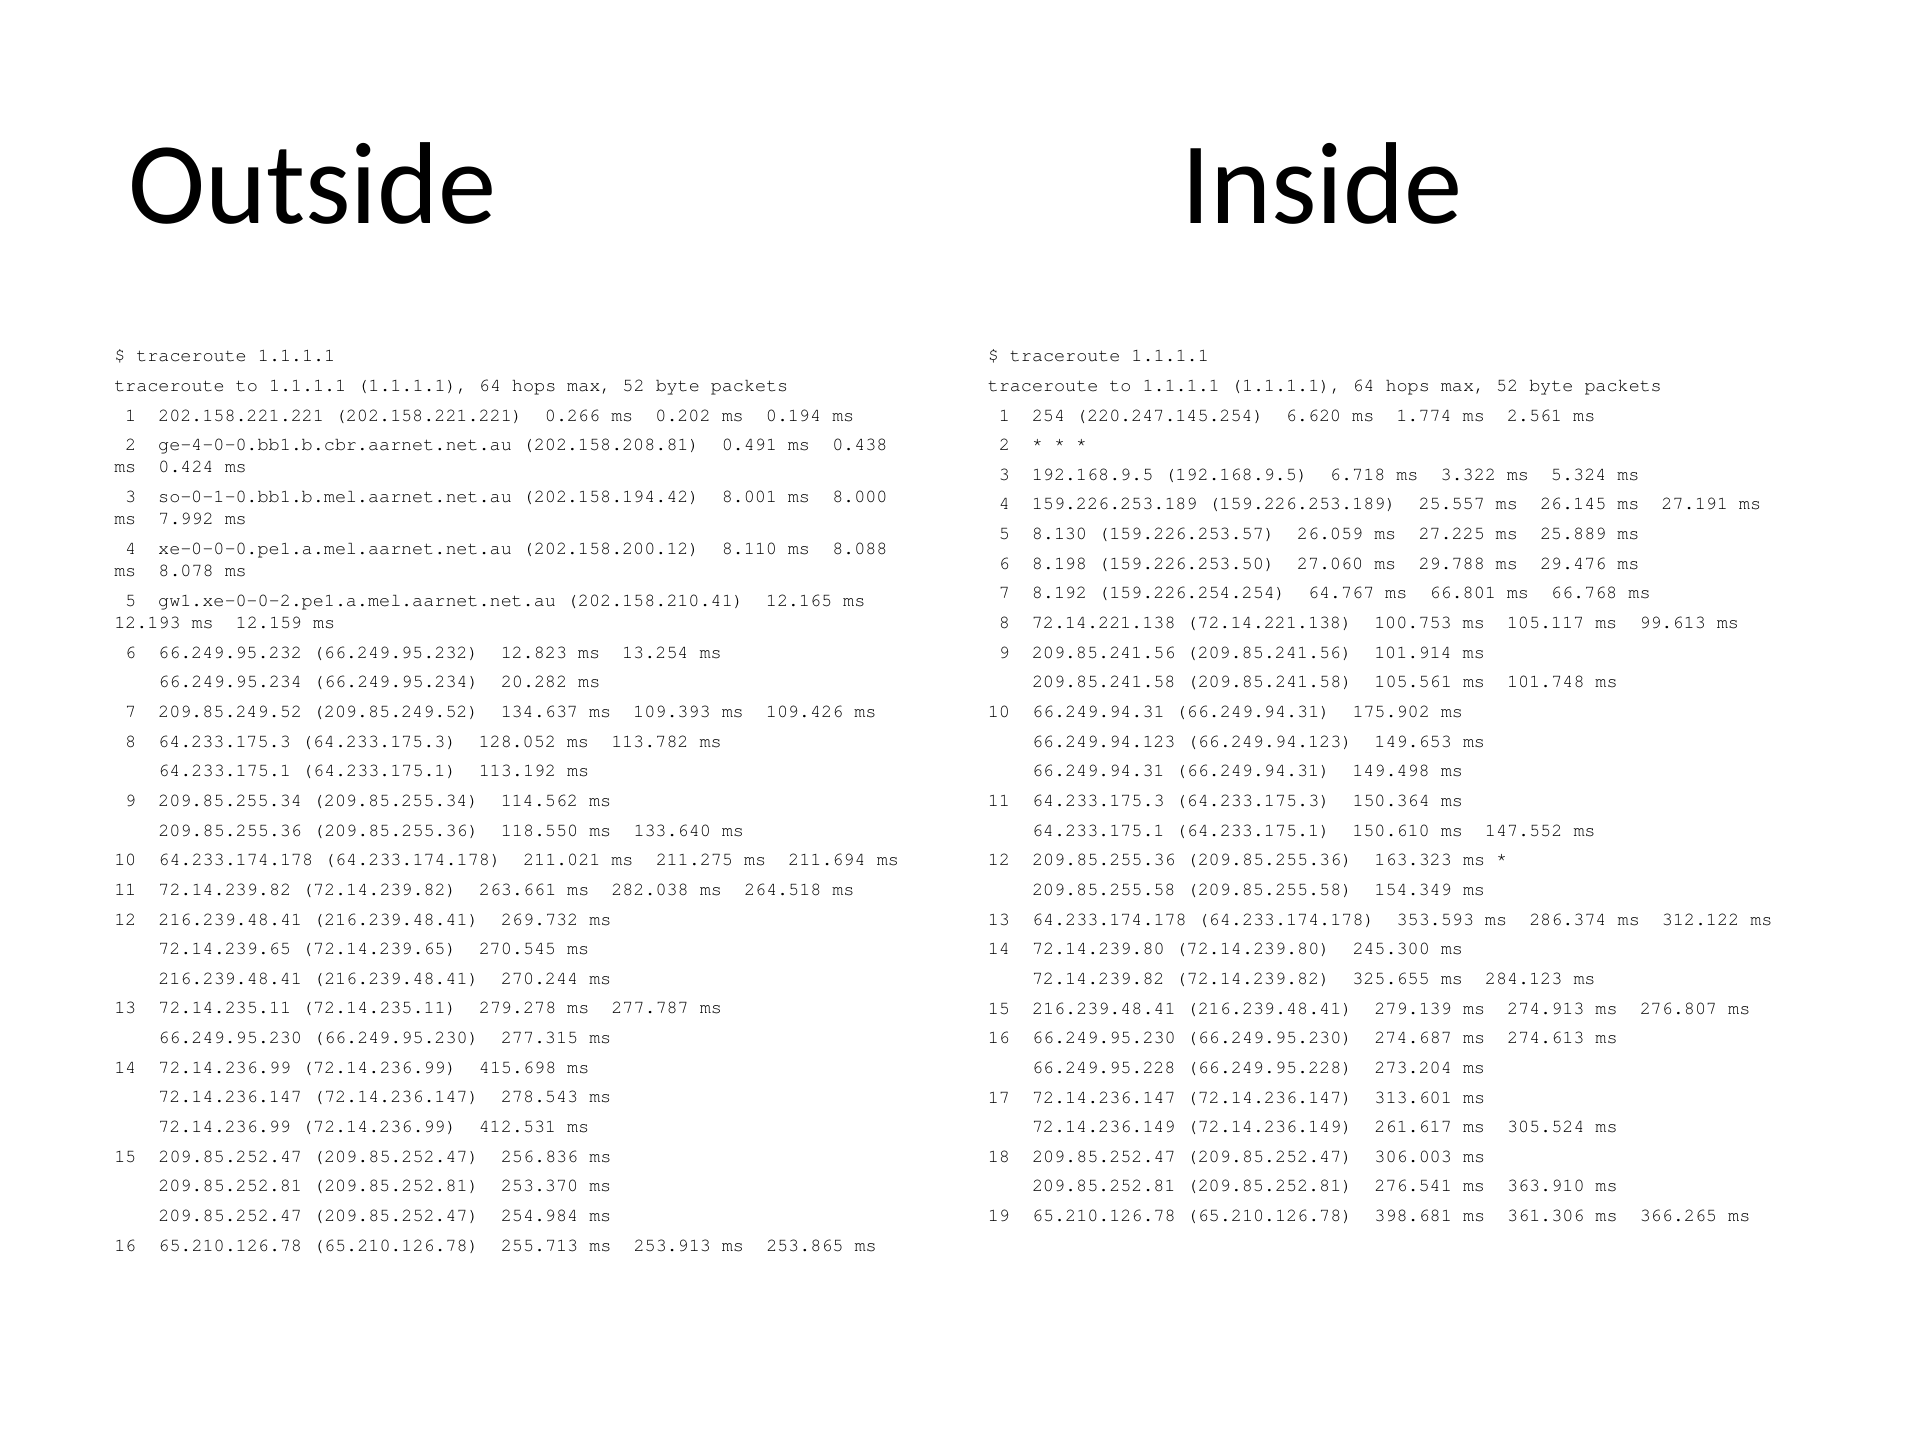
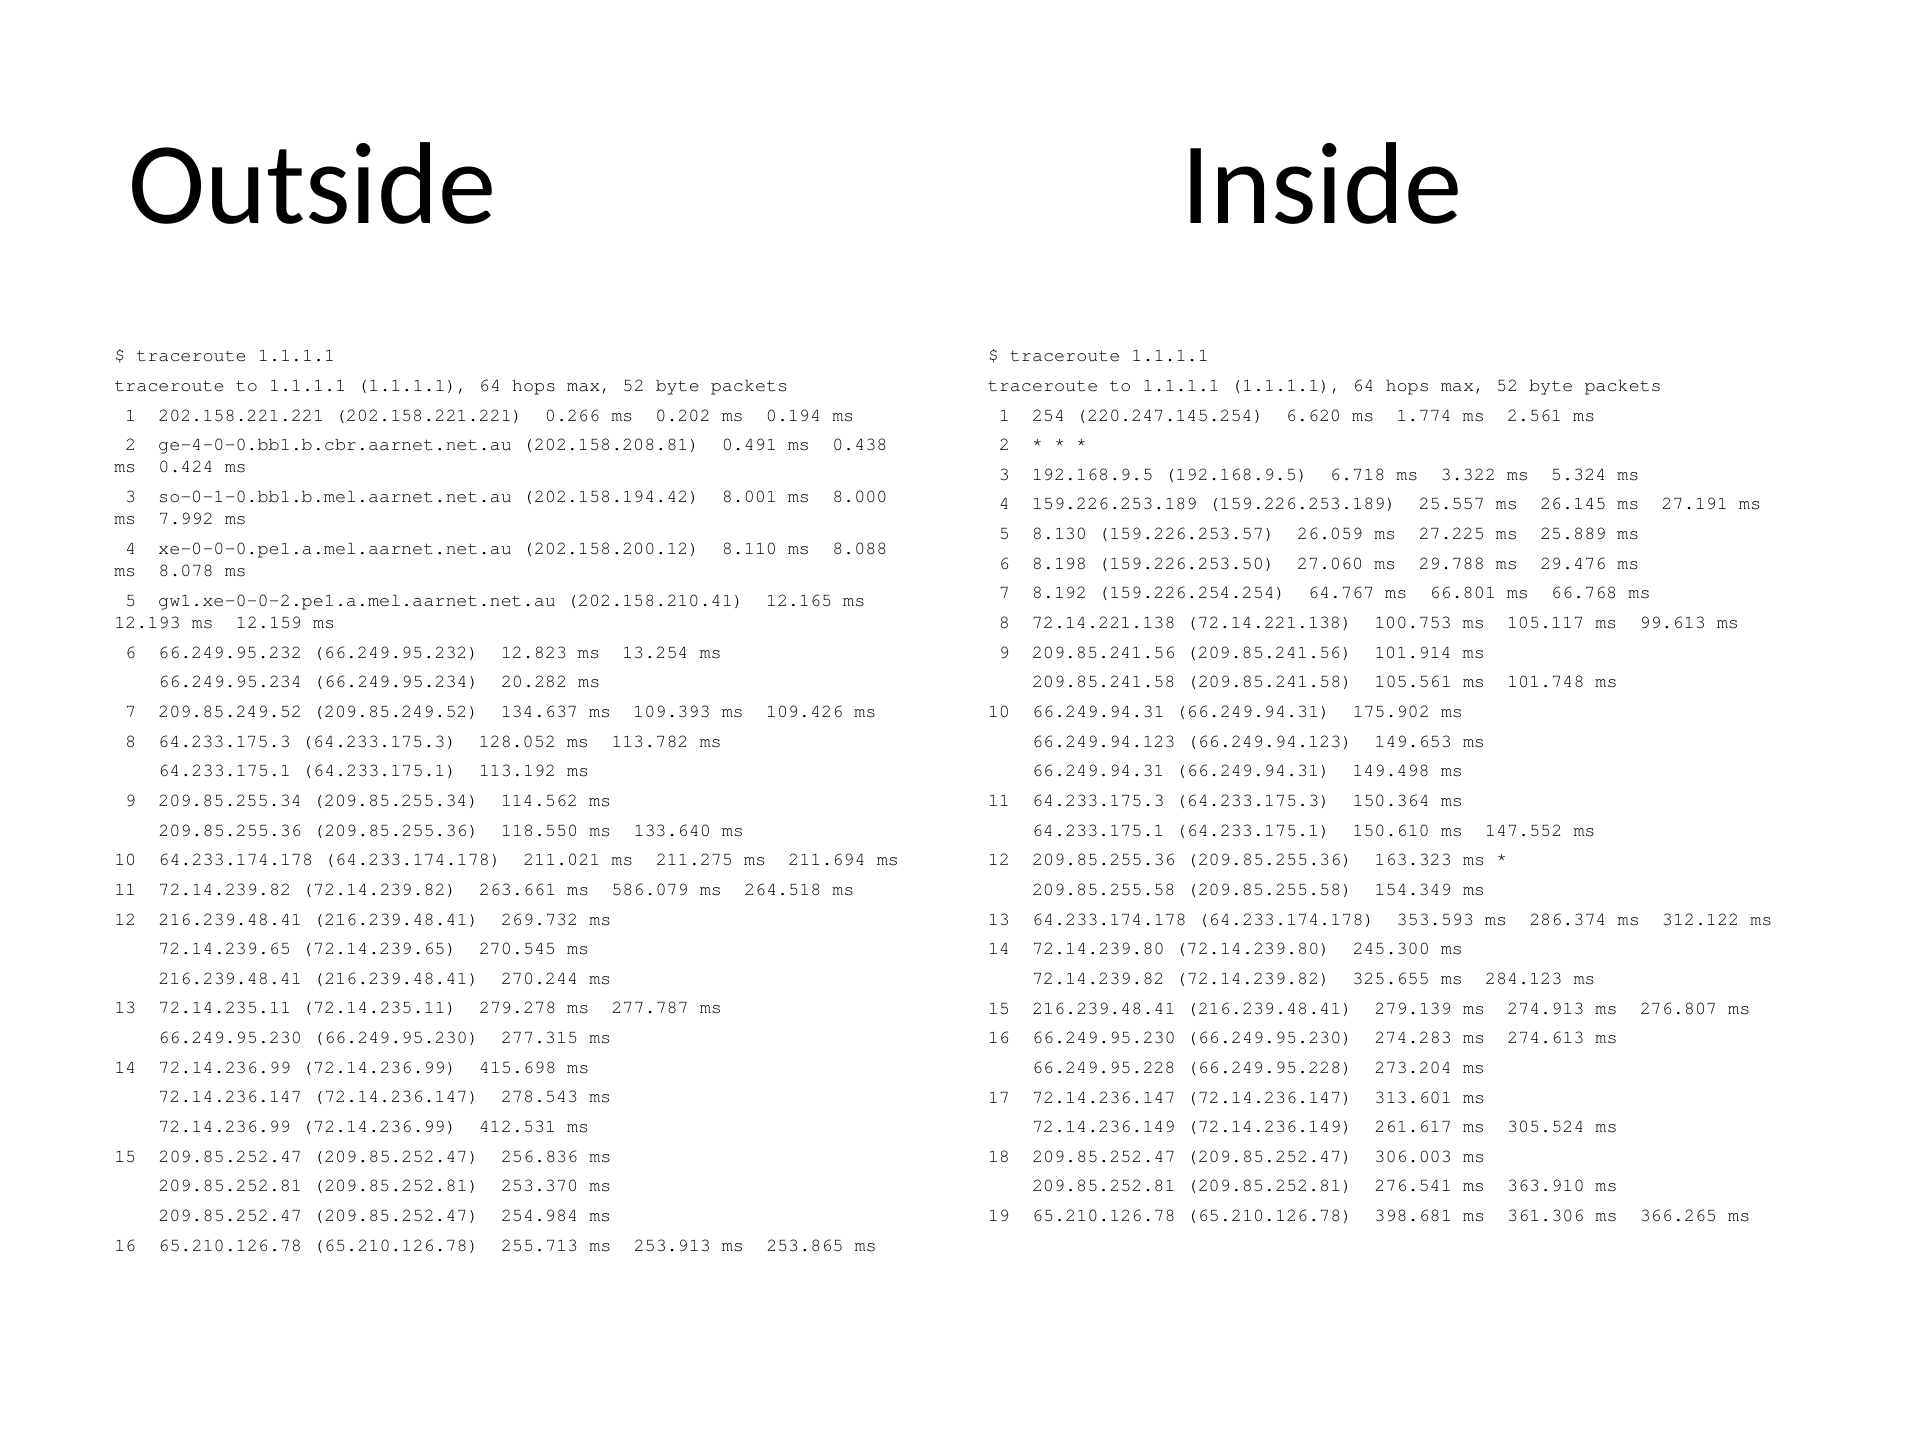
282.038: 282.038 -> 586.079
274.687: 274.687 -> 274.283
